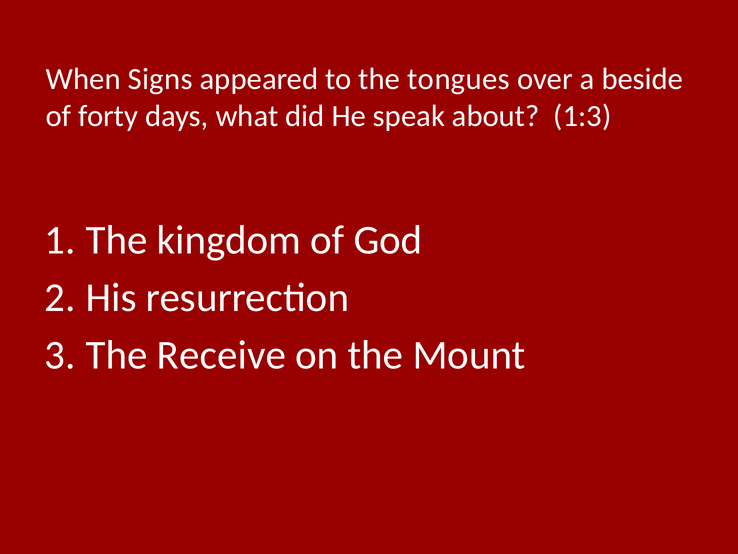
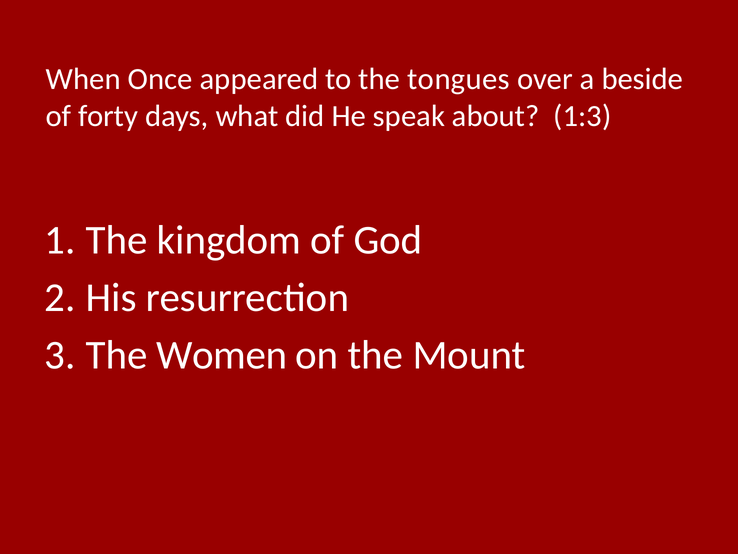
Signs: Signs -> Once
Receive: Receive -> Women
